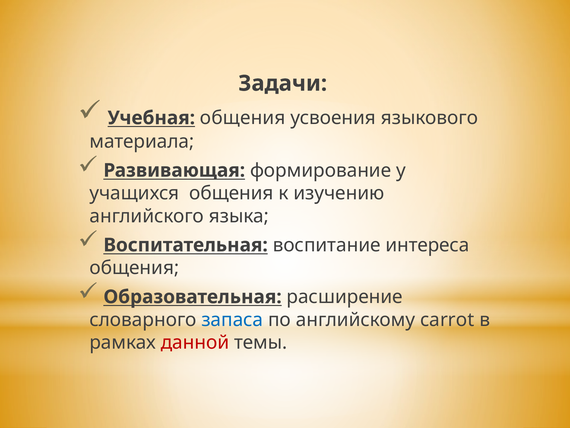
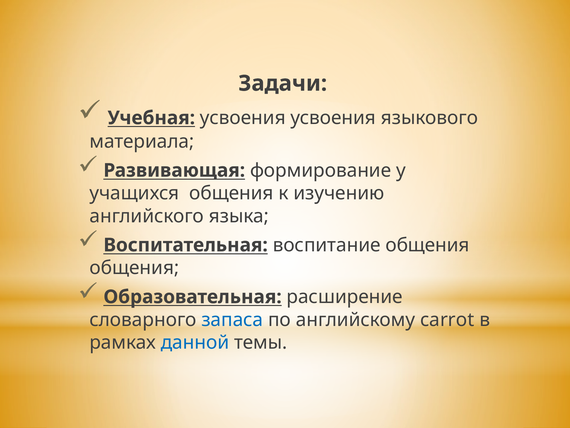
Учебная общения: общения -> усвоения
воспитание интереса: интереса -> общения
данной colour: red -> blue
